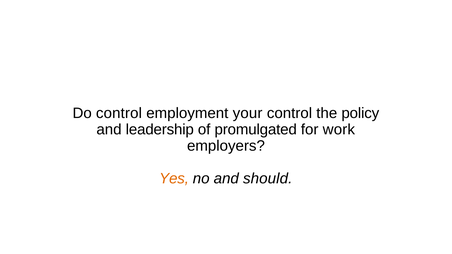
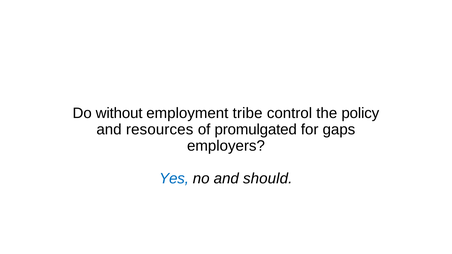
Do control: control -> without
your: your -> tribe
leadership: leadership -> resources
work: work -> gaps
Yes colour: orange -> blue
